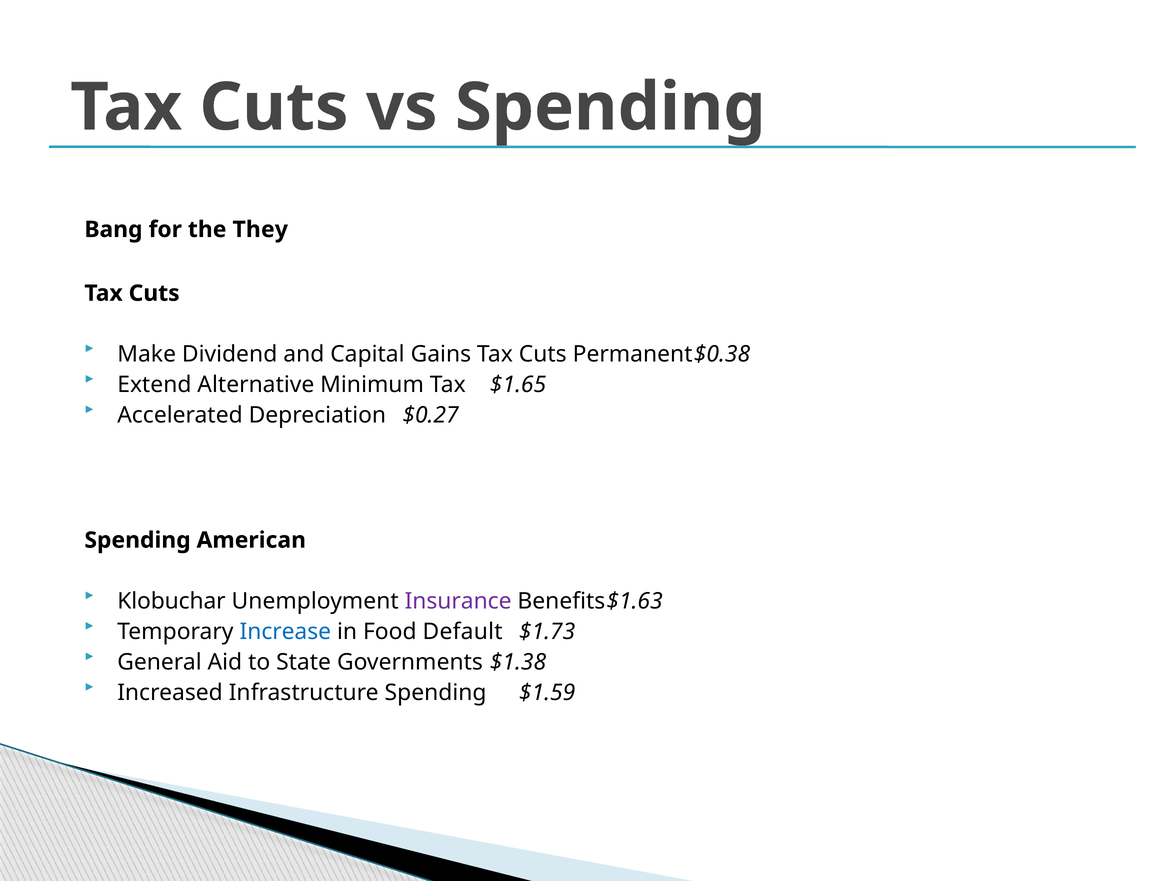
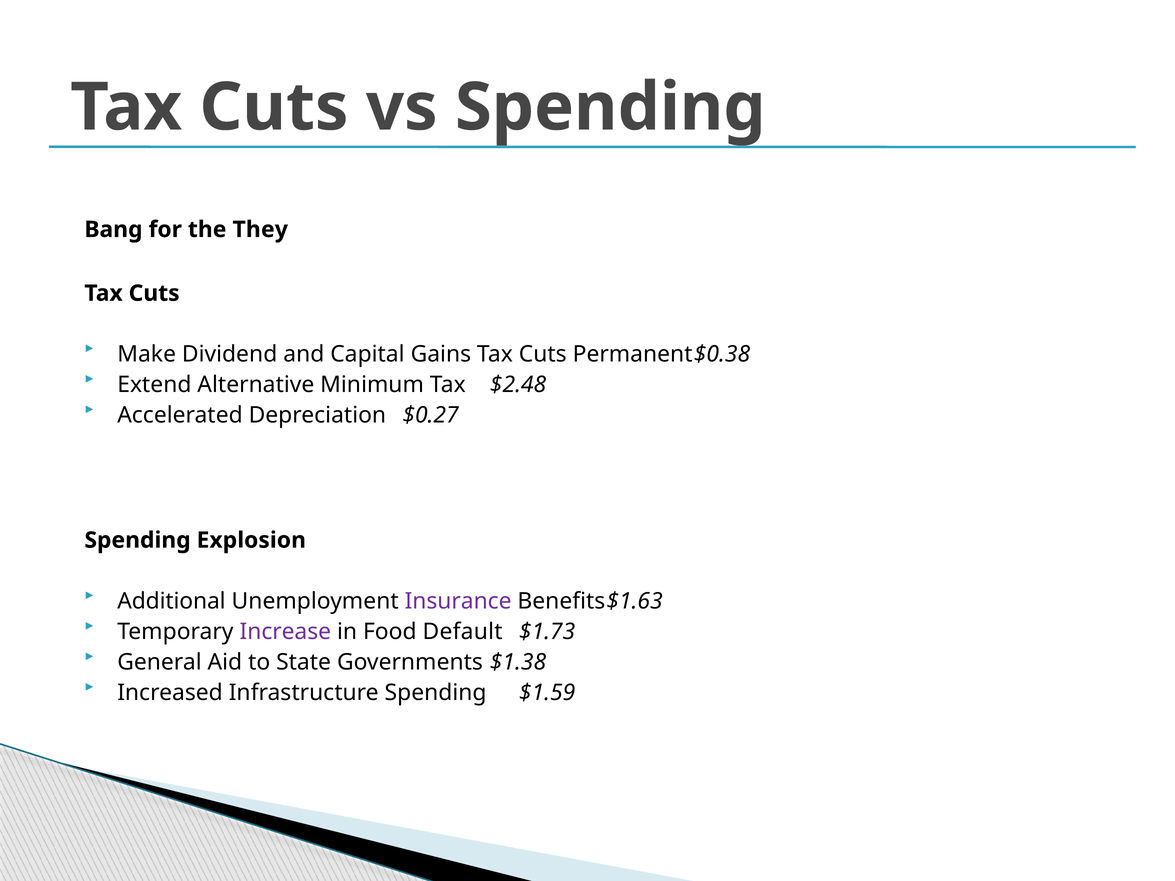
$1.65: $1.65 -> $2.48
American: American -> Explosion
Klobuchar: Klobuchar -> Additional
Increase colour: blue -> purple
